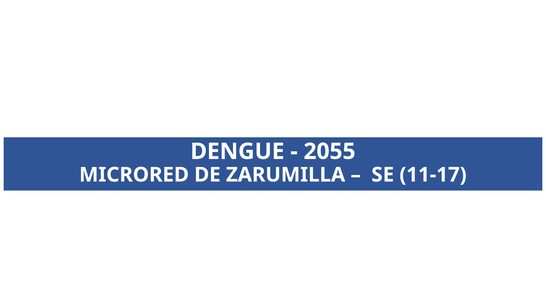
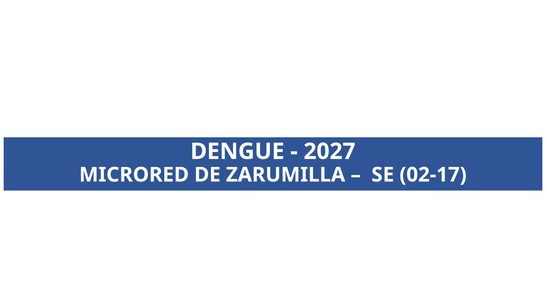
2055: 2055 -> 2027
11-17: 11-17 -> 02-17
